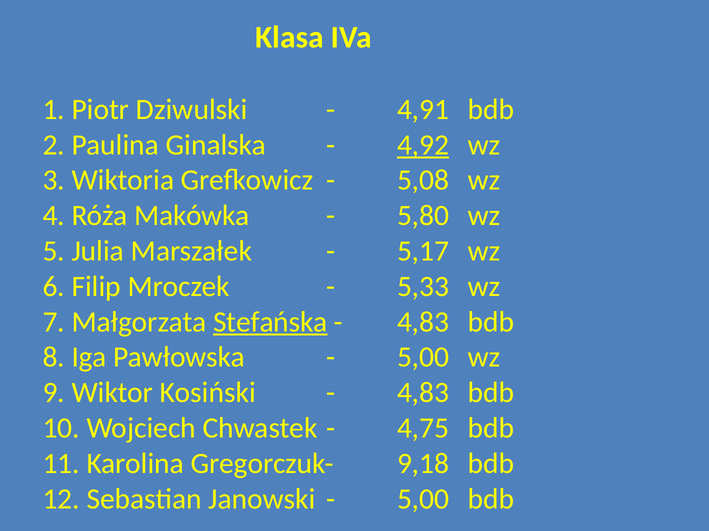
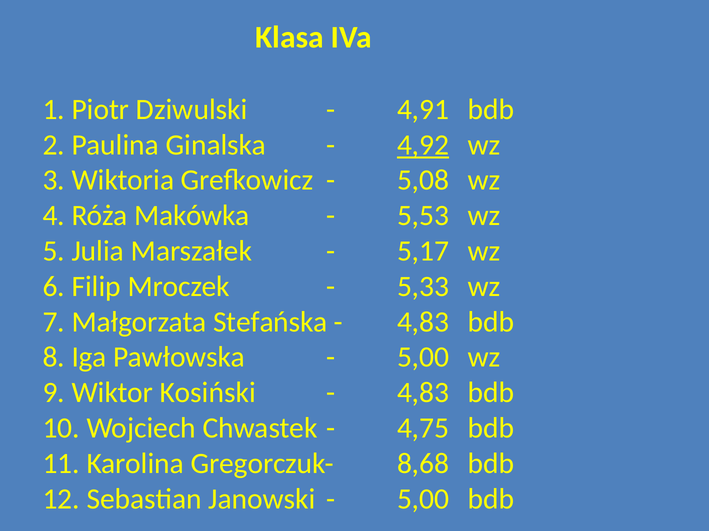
5,80: 5,80 -> 5,53
Stefańska underline: present -> none
9,18: 9,18 -> 8,68
